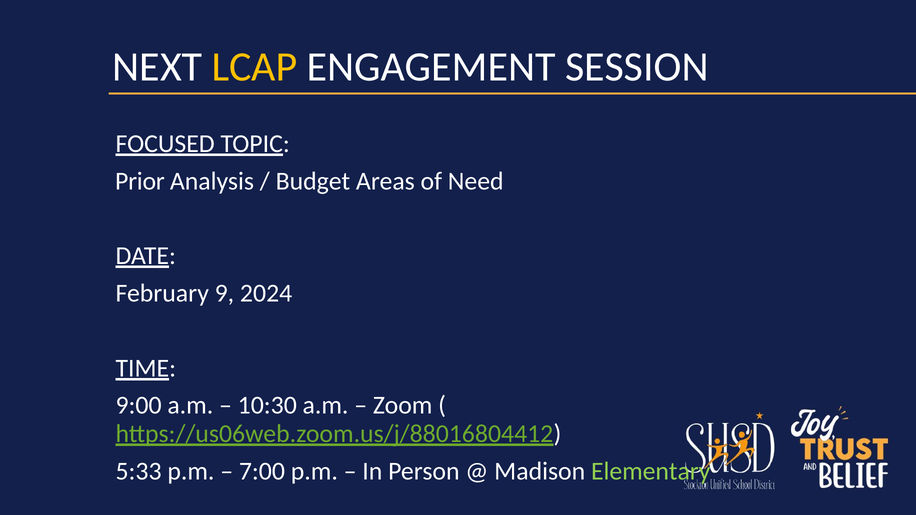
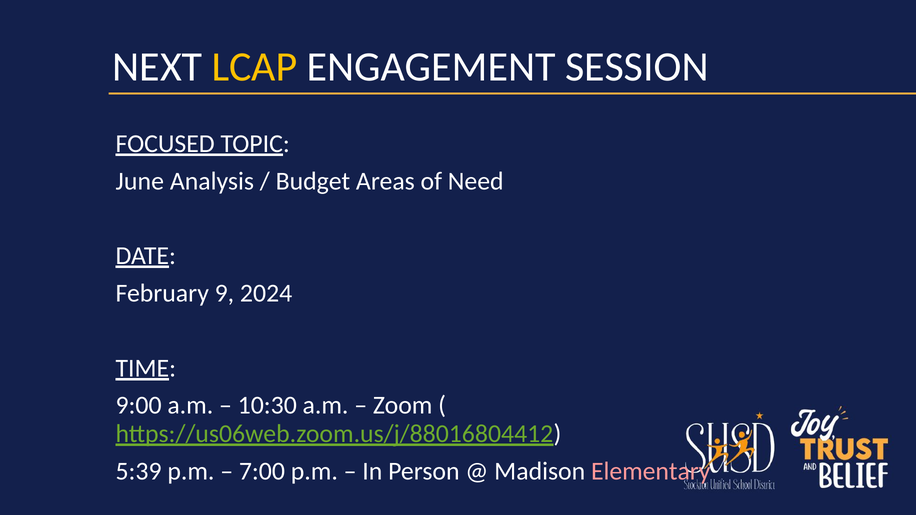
Prior: Prior -> June
5:33: 5:33 -> 5:39
Elementary colour: light green -> pink
